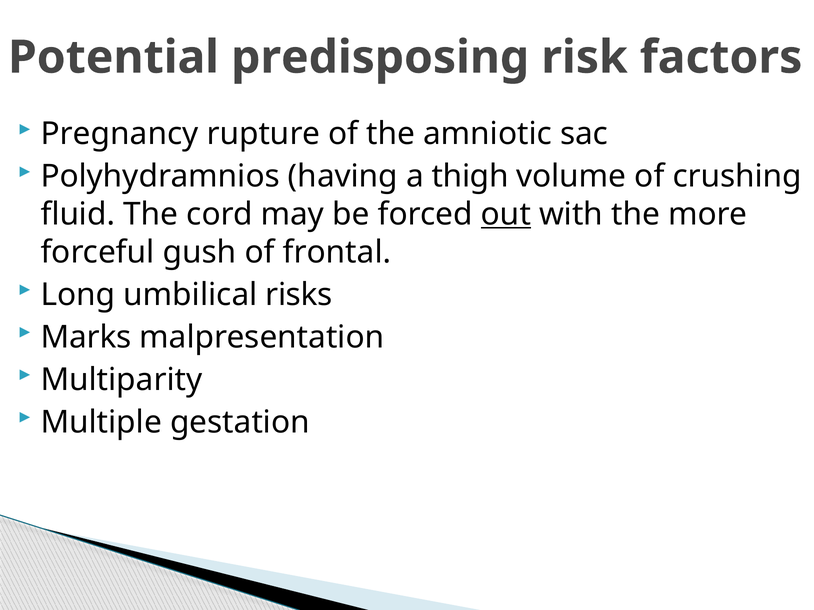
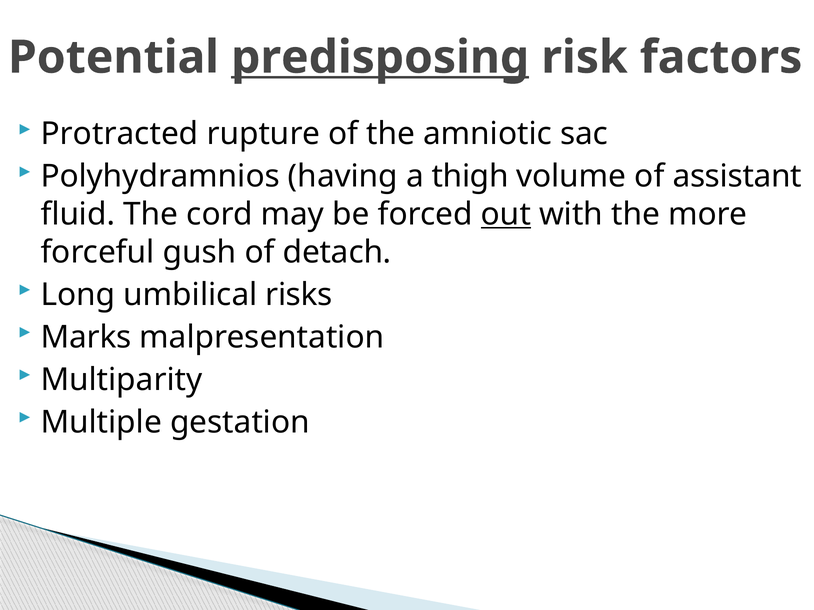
predisposing underline: none -> present
Pregnancy: Pregnancy -> Protracted
crushing: crushing -> assistant
frontal: frontal -> detach
